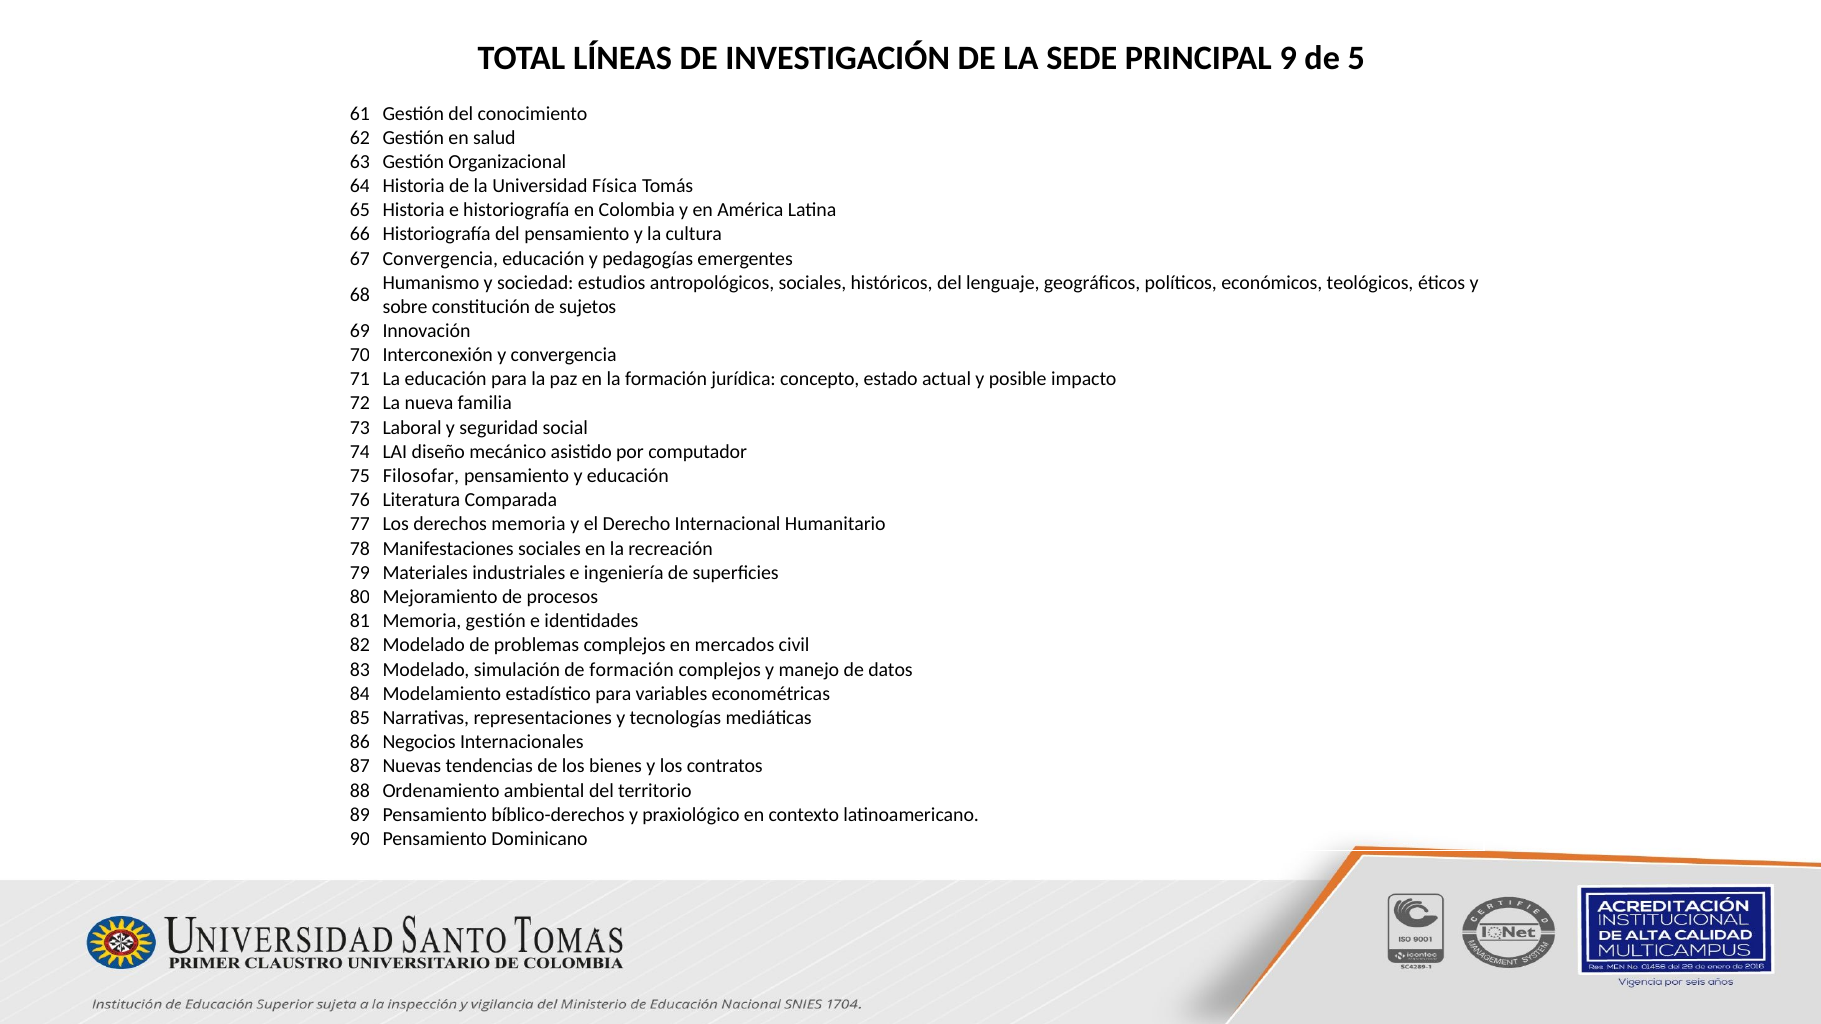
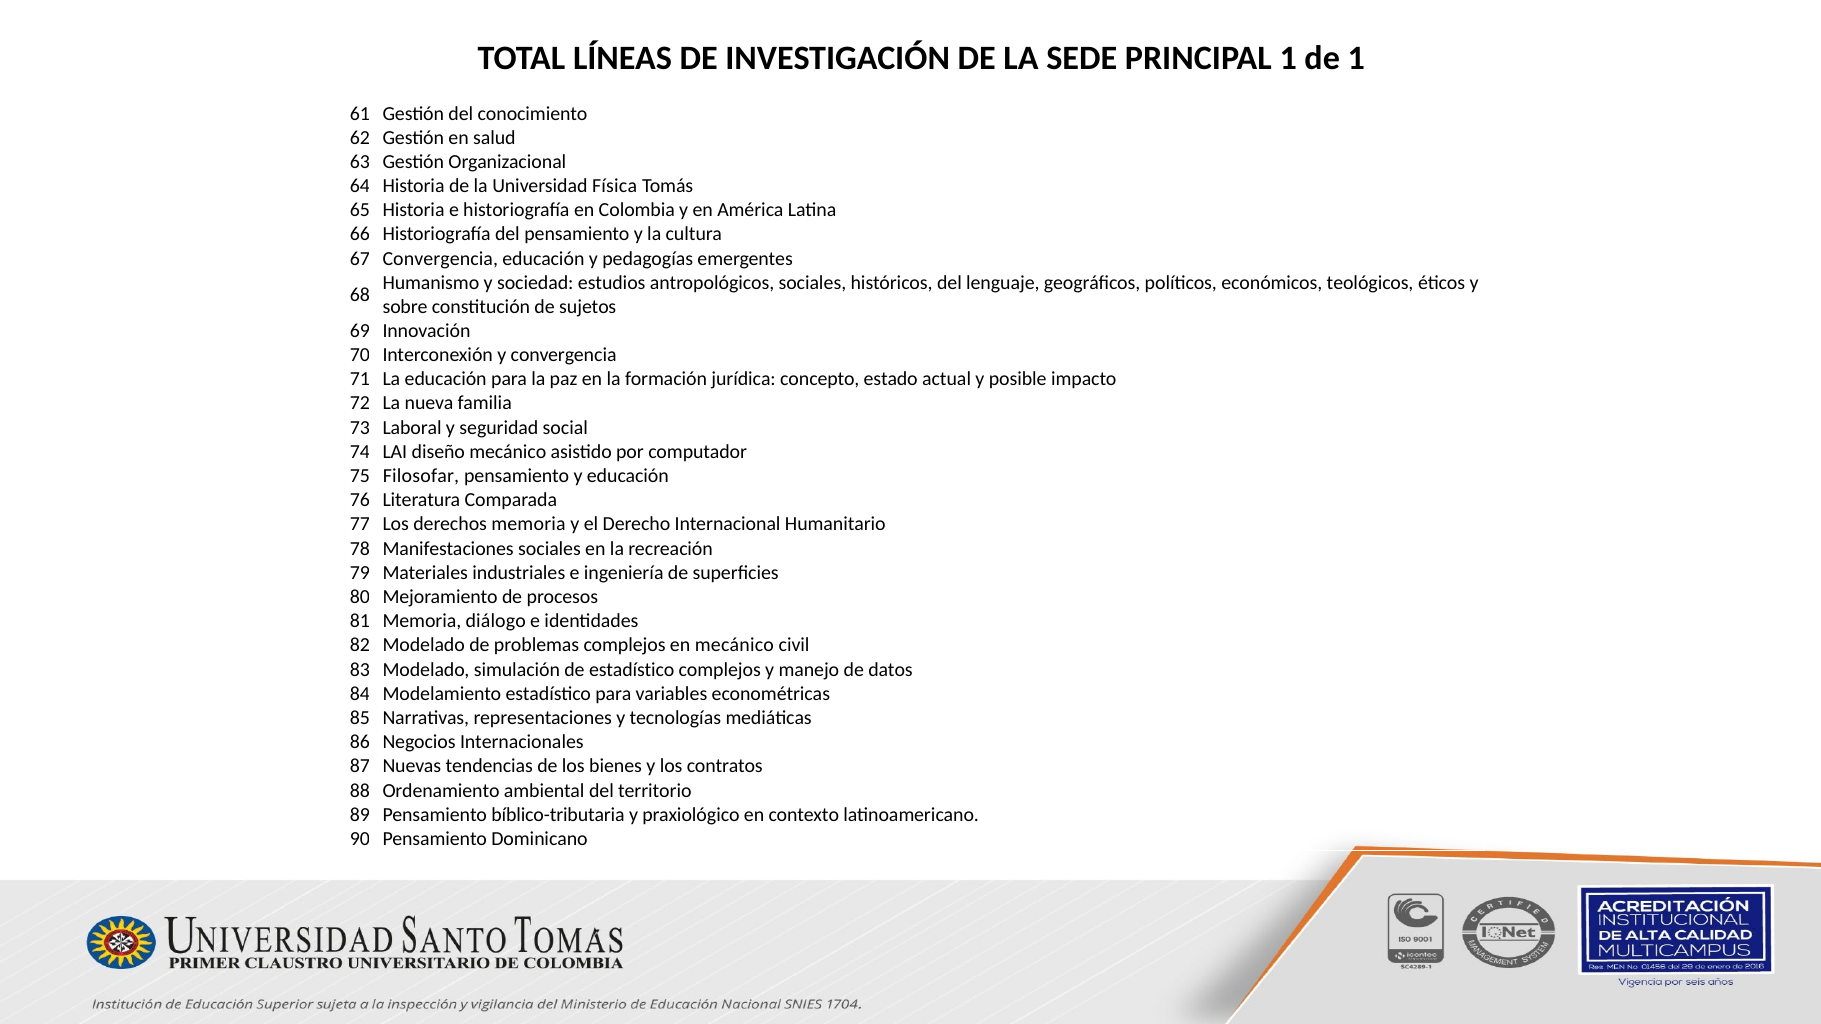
PRINCIPAL 9: 9 -> 1
de 5: 5 -> 1
Memoria gestión: gestión -> diálogo
en mercados: mercados -> mecánico
de formación: formación -> estadístico
bíblico-derechos: bíblico-derechos -> bíblico-tributaria
